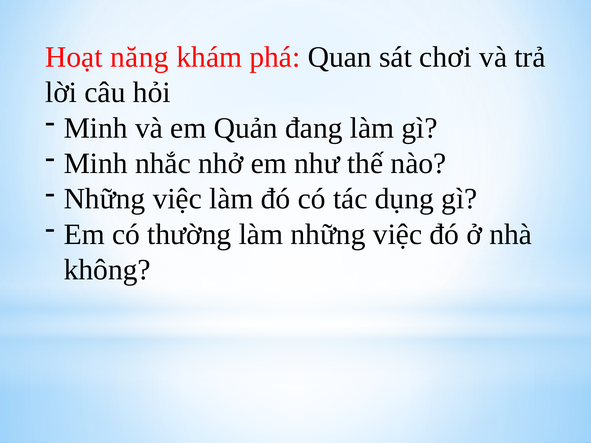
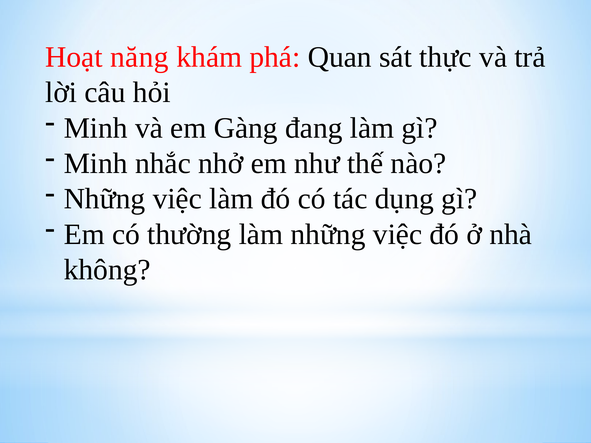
chơi: chơi -> thực
Quản: Quản -> Gàng
